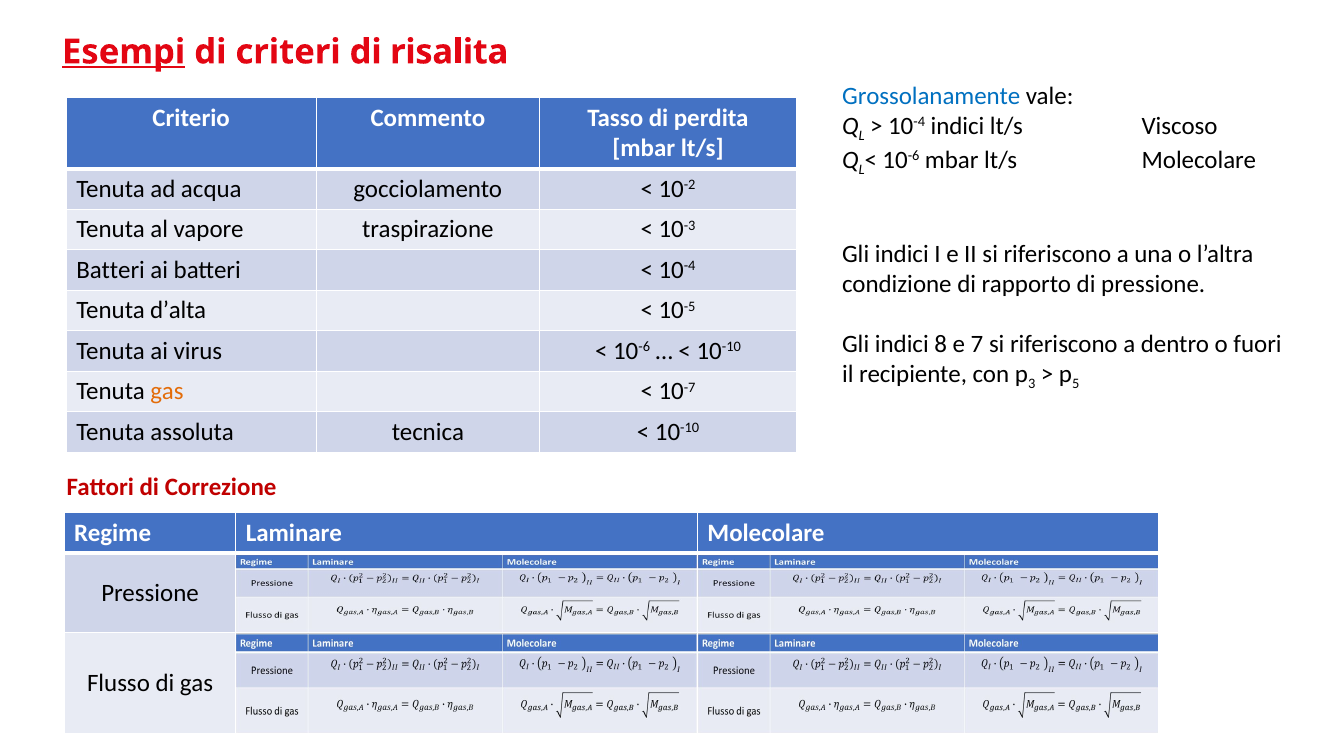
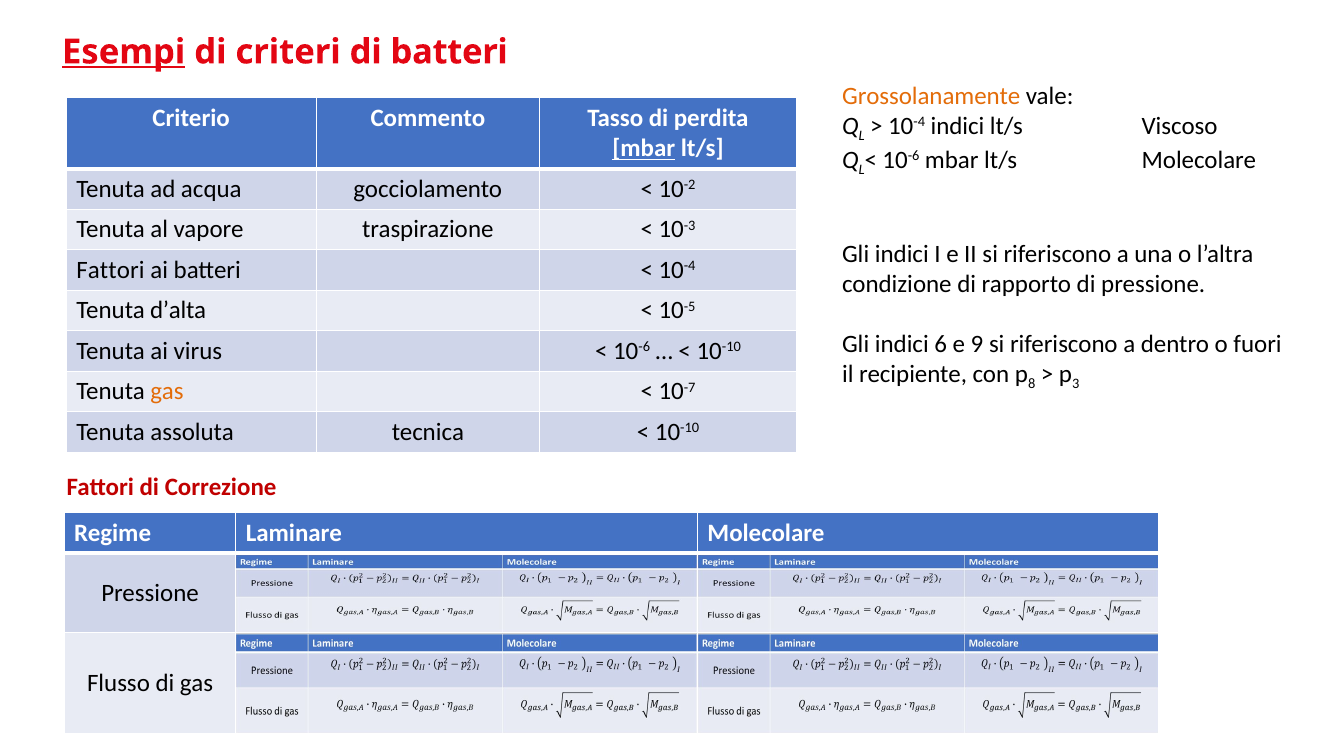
di risalita: risalita -> batteri
Grossolanamente colour: blue -> orange
mbar at (644, 149) underline: none -> present
Batteri at (111, 270): Batteri -> Fattori
8: 8 -> 6
7: 7 -> 9
3: 3 -> 8
5: 5 -> 3
